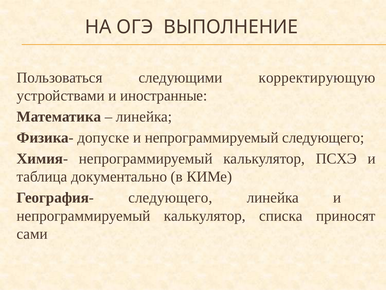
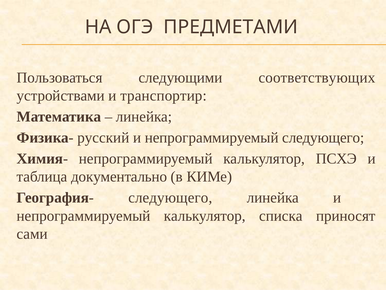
ВЫПОЛНЕНИЕ: ВЫПОЛНЕНИЕ -> ПРЕДМЕТАМИ
корректирующую: корректирующую -> соответствующих
иностранные: иностранные -> транспортир
допуске: допуске -> русский
